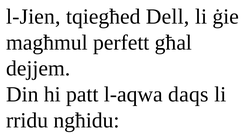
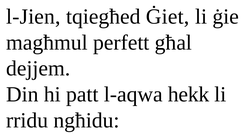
Dell: Dell -> Ġiet
daqs: daqs -> hekk
